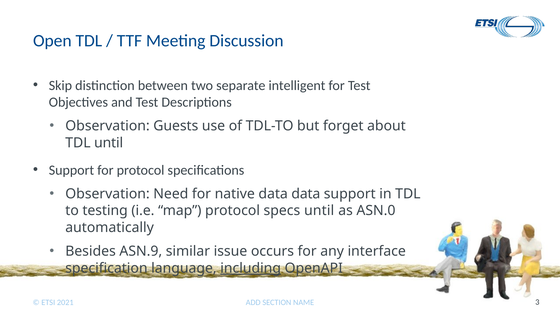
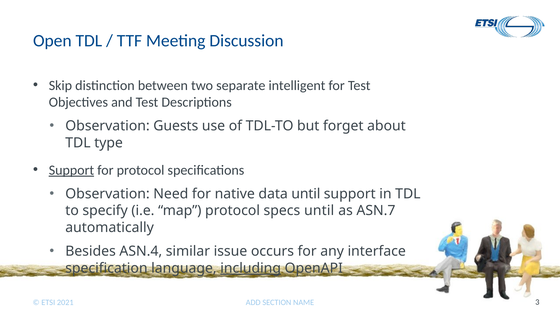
TDL until: until -> type
Support at (71, 170) underline: none -> present
data data: data -> until
testing: testing -> specify
ASN.0: ASN.0 -> ASN.7
ASN.9: ASN.9 -> ASN.4
